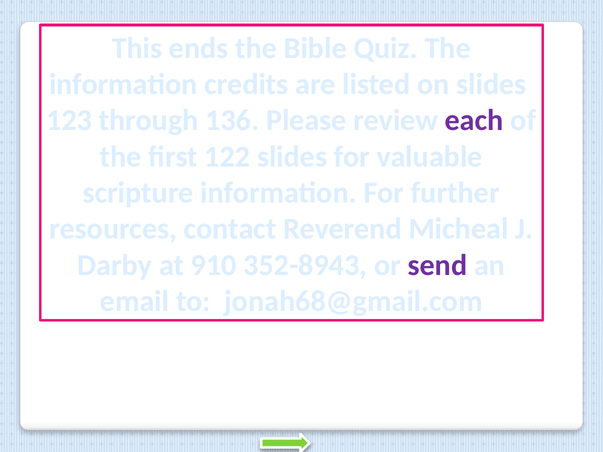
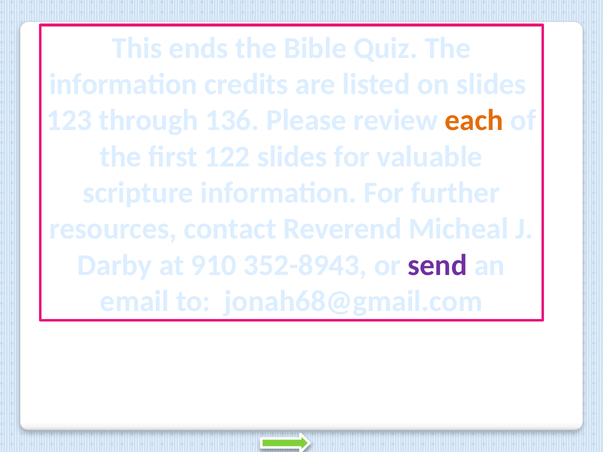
each colour: purple -> orange
